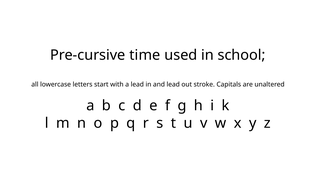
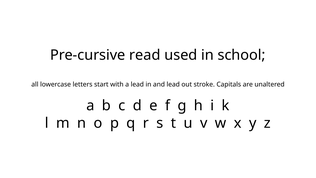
time: time -> read
